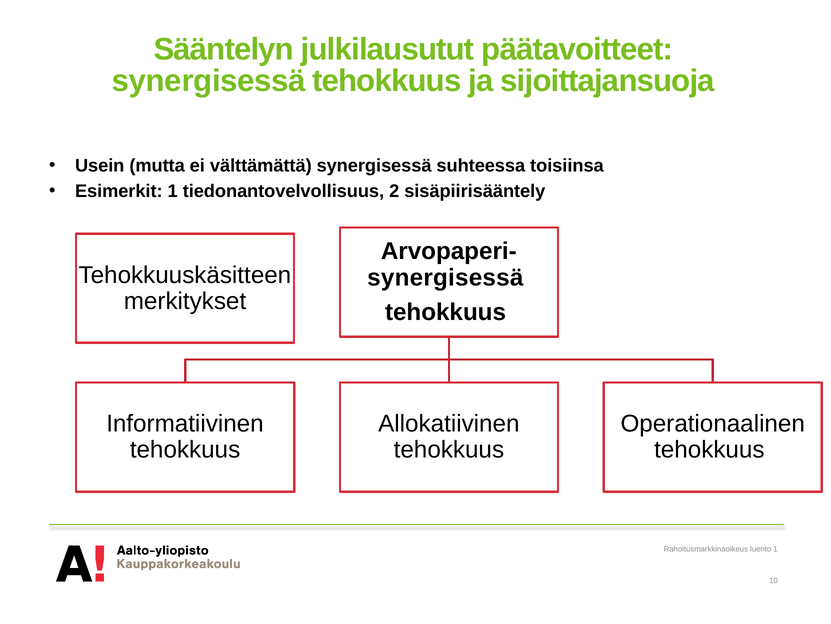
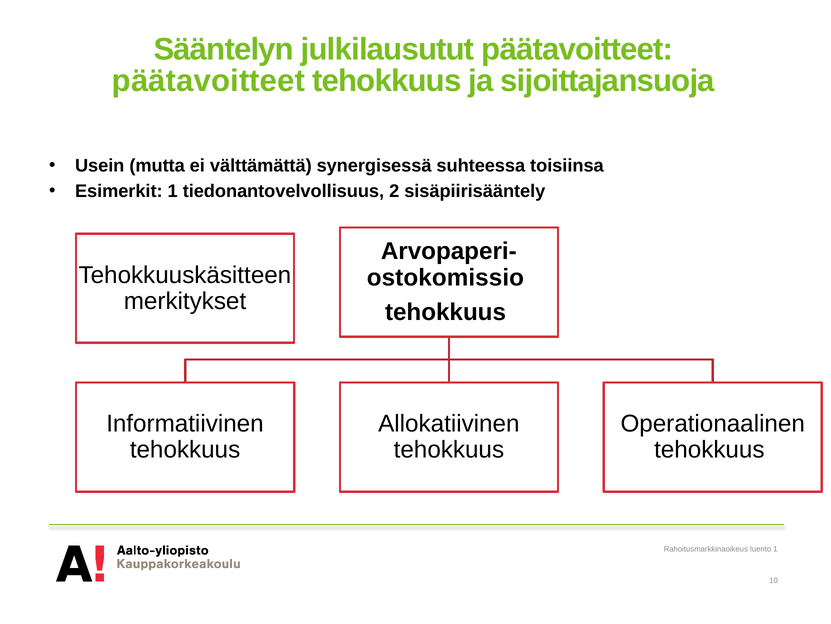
synergisessä at (209, 81): synergisessä -> päätavoitteet
synergisessä at (445, 277): synergisessä -> ostokomissio
